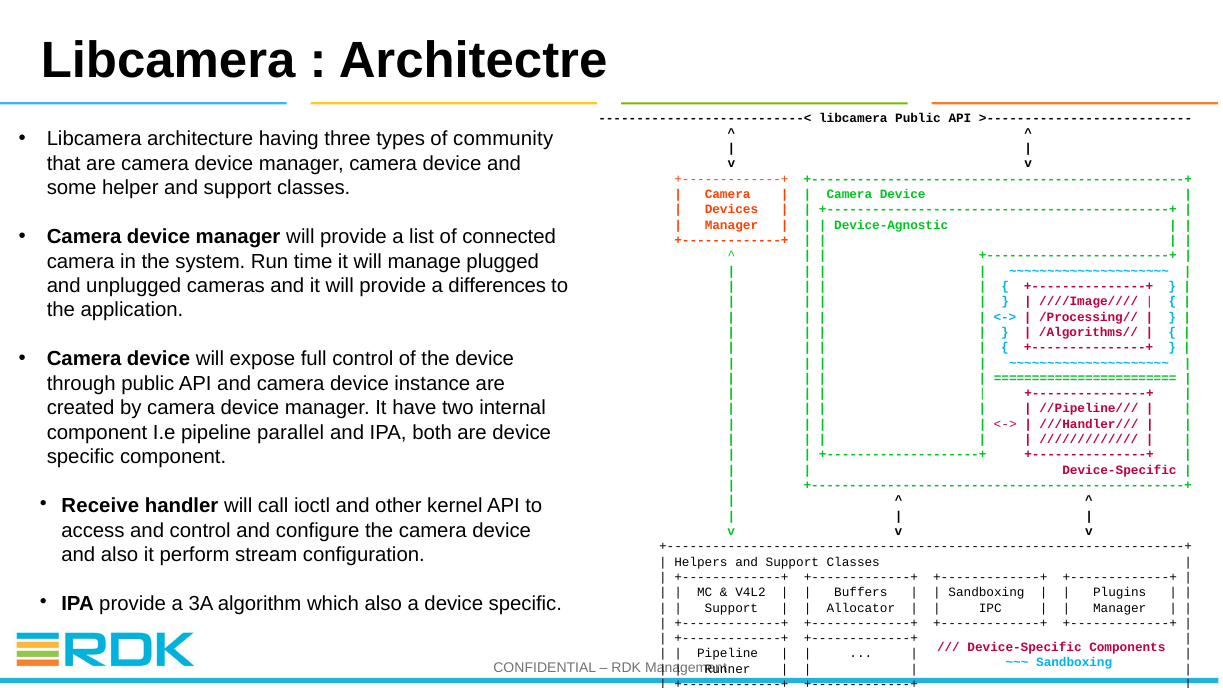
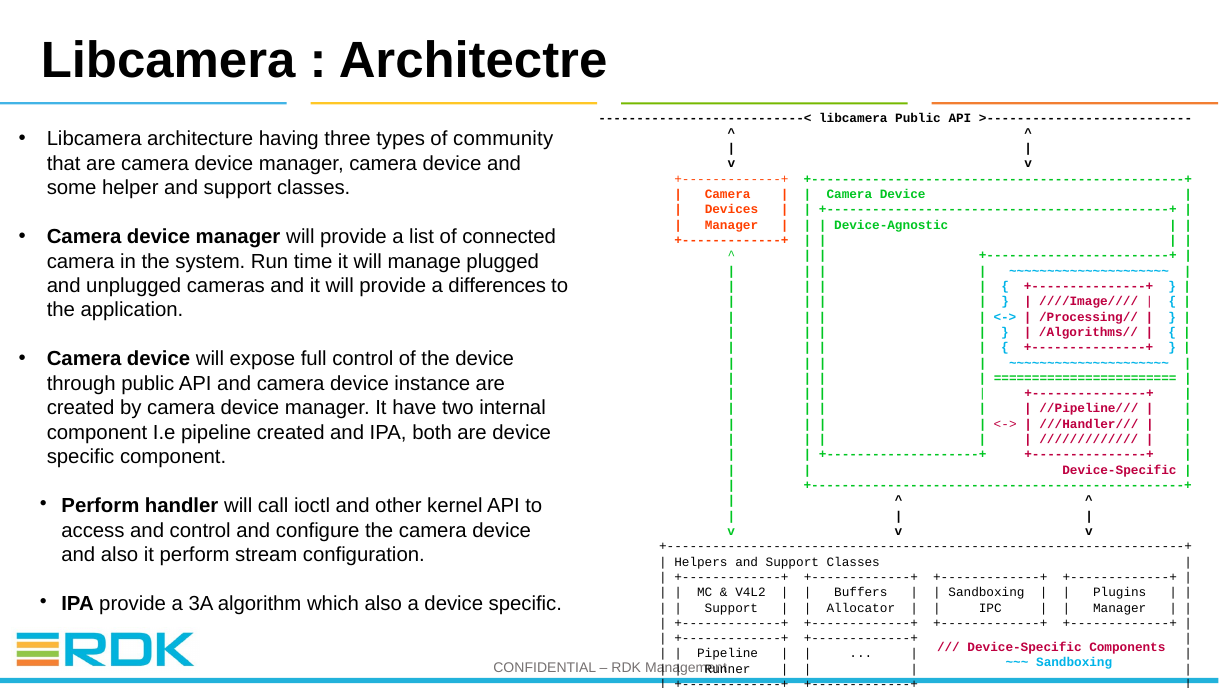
pipeline parallel: parallel -> created
Receive at (100, 506): Receive -> Perform
